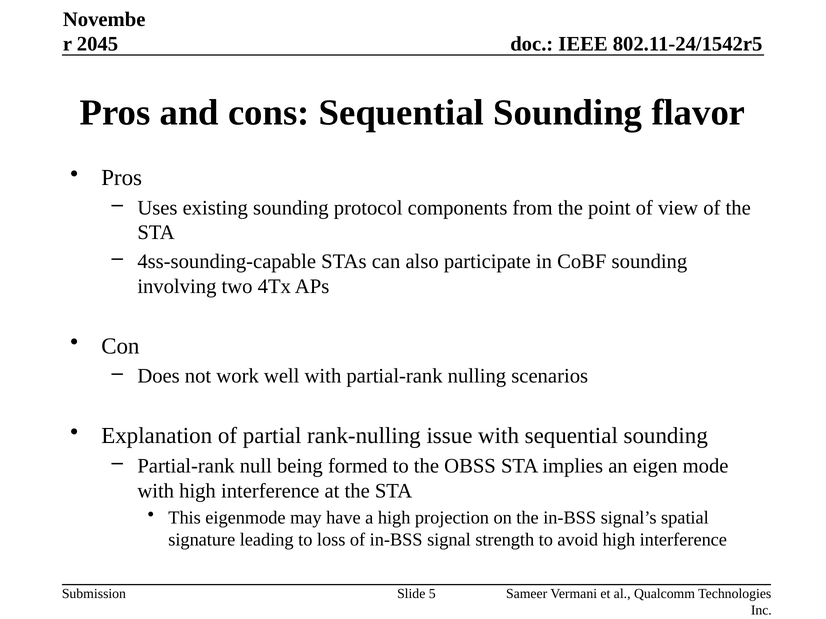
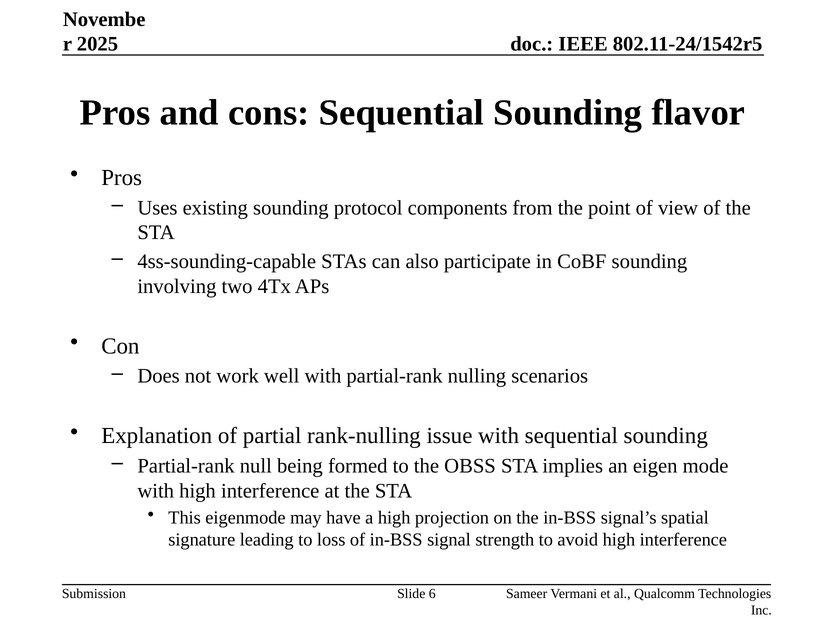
2045: 2045 -> 2025
5: 5 -> 6
